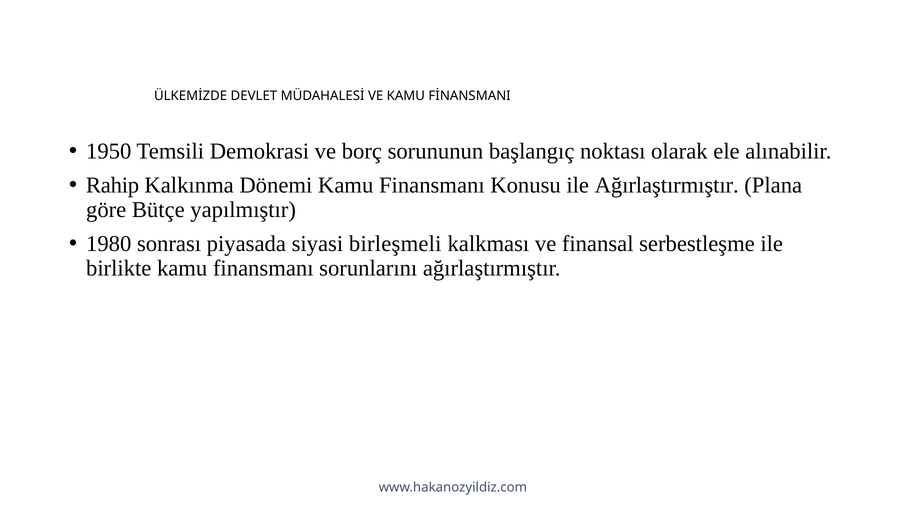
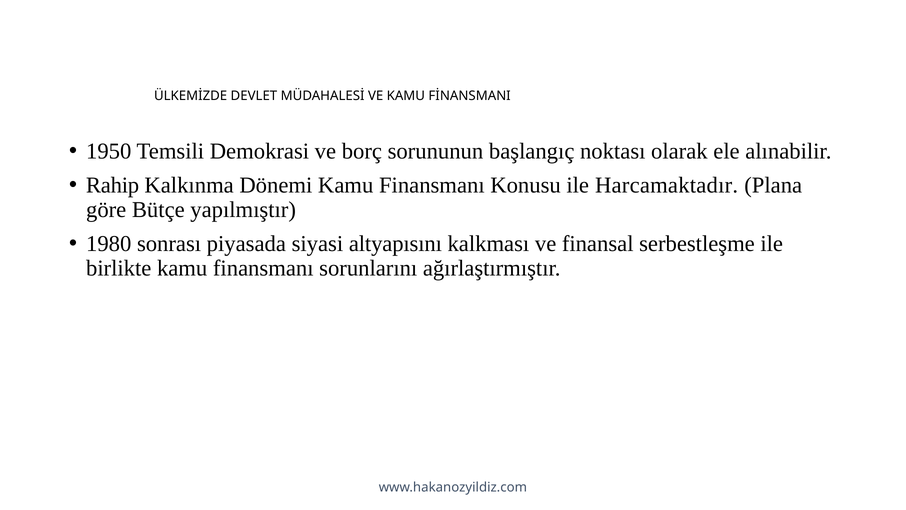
ile Ağırlaştırmıştır: Ağırlaştırmıştır -> Harcamaktadır
birleşmeli: birleşmeli -> altyapısını
